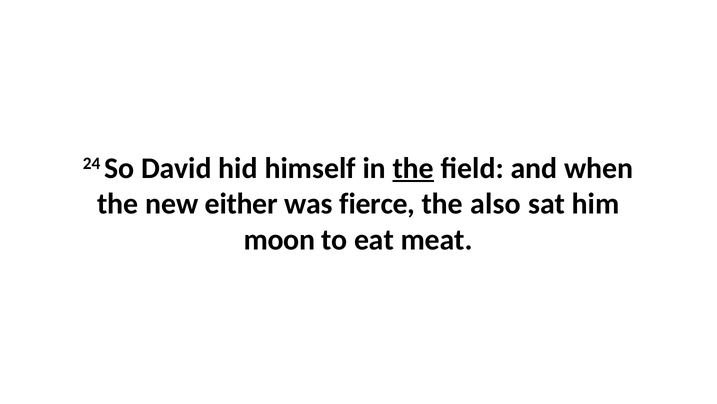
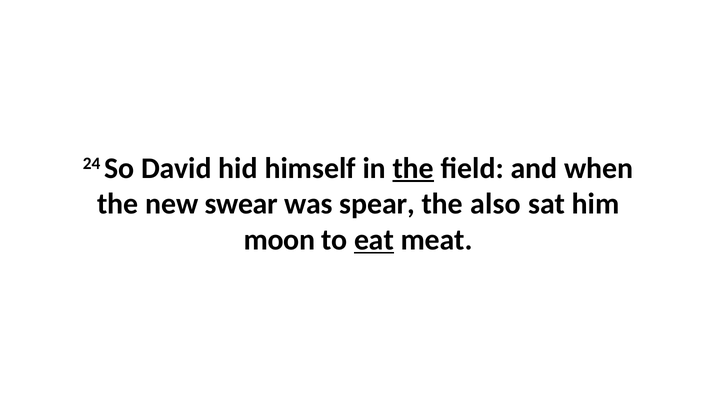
either: either -> swear
fierce: fierce -> spear
eat underline: none -> present
